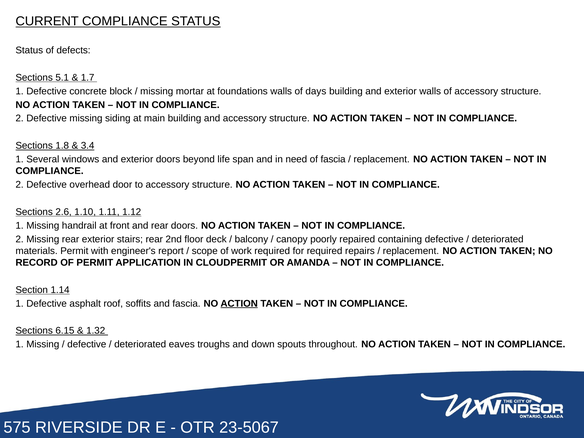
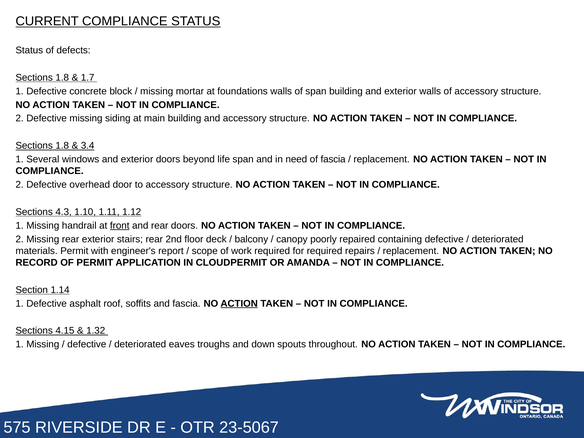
5.1 at (62, 78): 5.1 -> 1.8
of days: days -> span
2.6: 2.6 -> 4.3
front underline: none -> present
6.15: 6.15 -> 4.15
